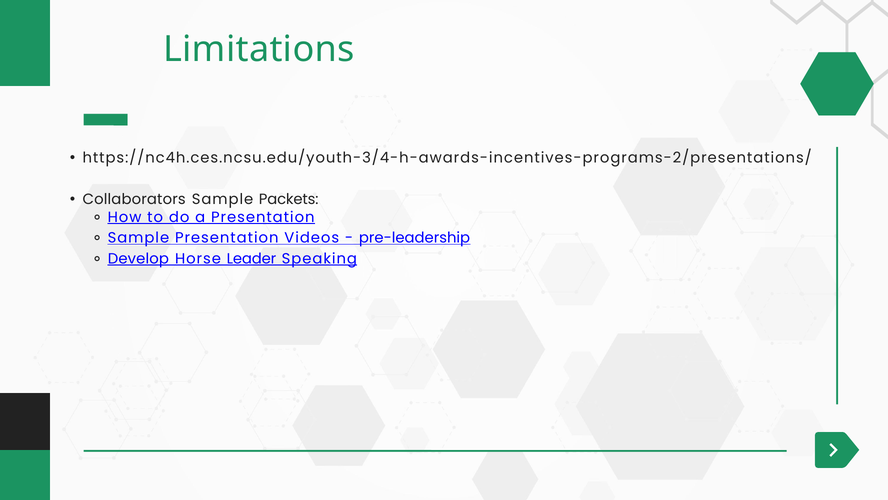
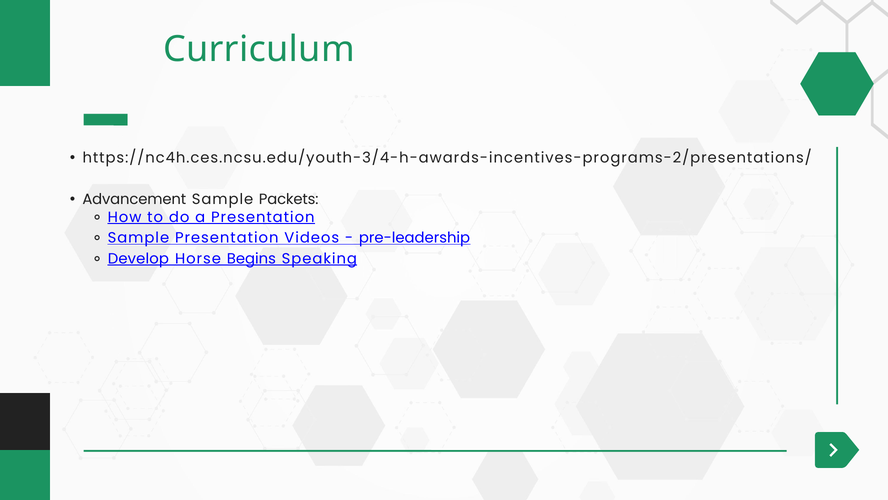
Limitations: Limitations -> Curriculum
Collaborators: Collaborators -> Advancement
Leader: Leader -> Begins
